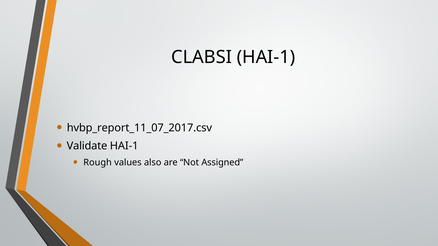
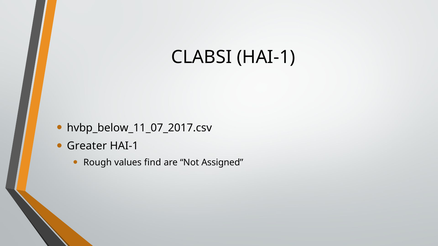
hvbp_report_11_07_2017.csv: hvbp_report_11_07_2017.csv -> hvbp_below_11_07_2017.csv
Validate: Validate -> Greater
also: also -> find
